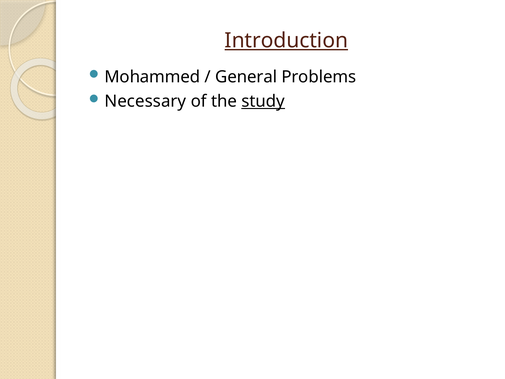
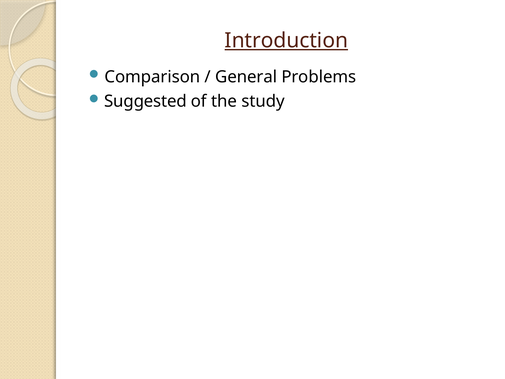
Mohammed: Mohammed -> Comparison
Necessary: Necessary -> Suggested
study underline: present -> none
